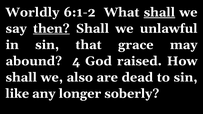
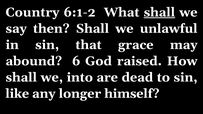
Worldly: Worldly -> Country
then underline: present -> none
4: 4 -> 6
also: also -> into
soberly: soberly -> himself
